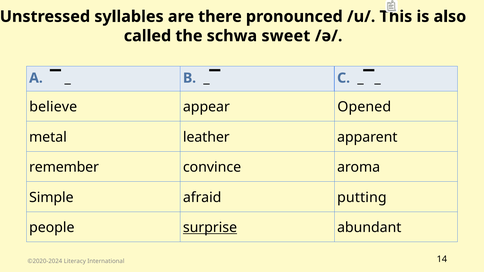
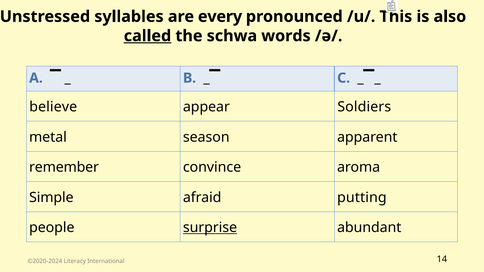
there: there -> every
called underline: none -> present
sweet: sweet -> words
Opened: Opened -> Soldiers
leather: leather -> season
